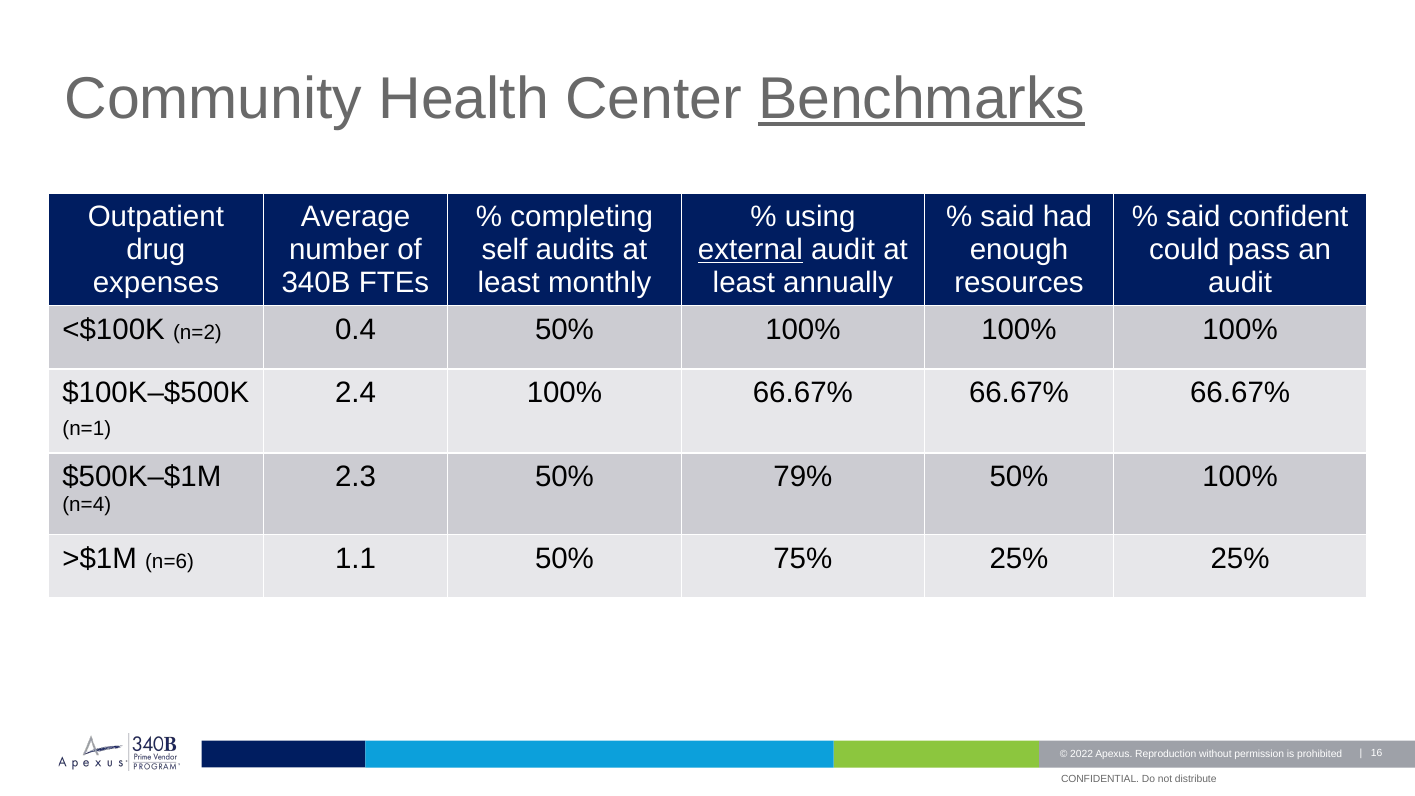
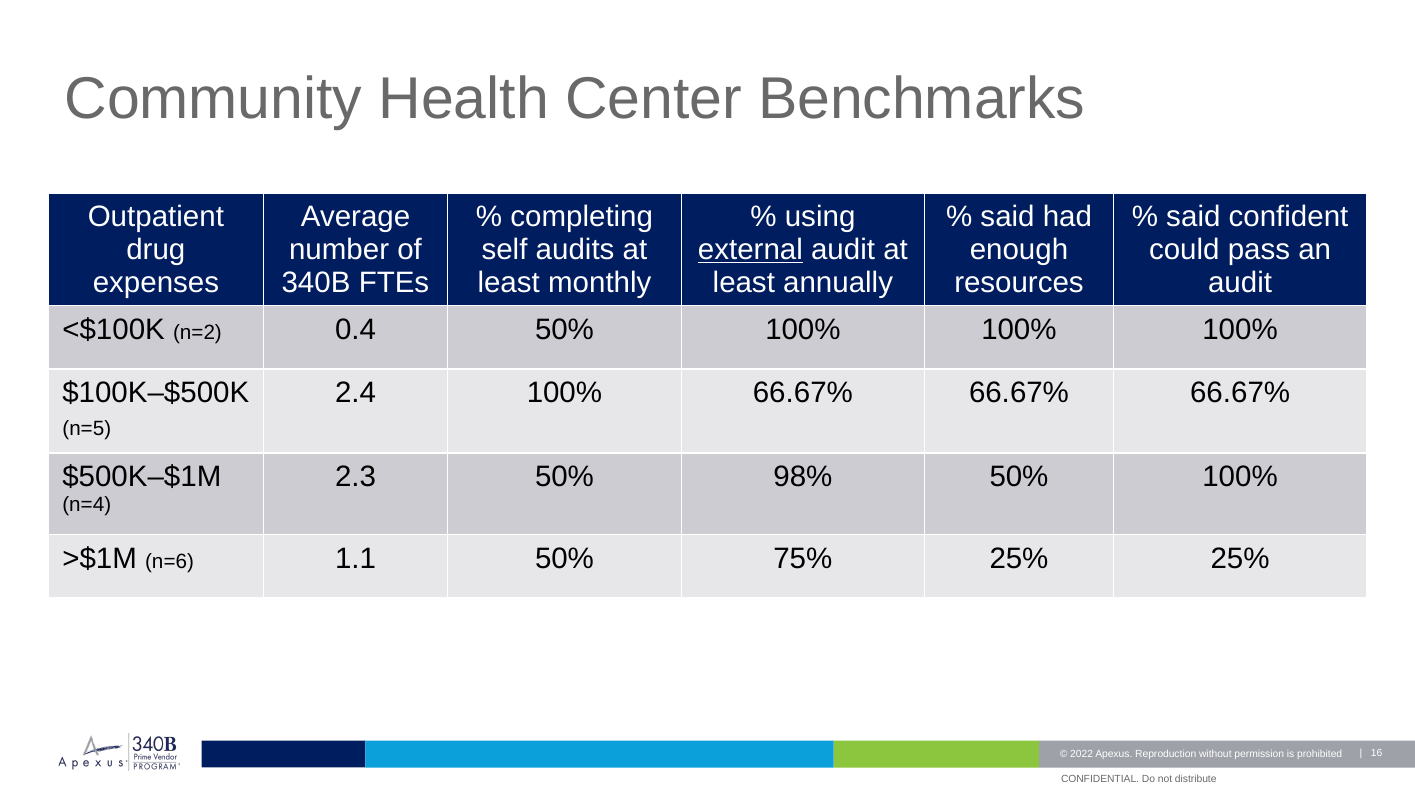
Benchmarks underline: present -> none
n=1: n=1 -> n=5
79%: 79% -> 98%
